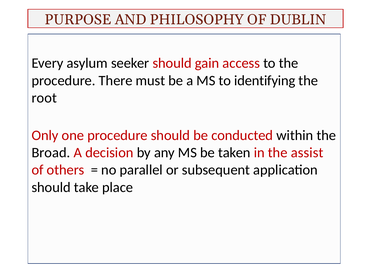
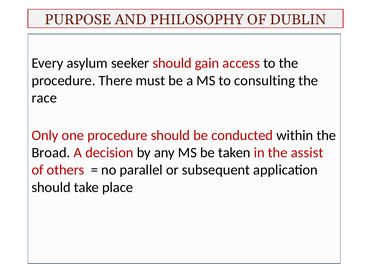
identifying: identifying -> consulting
root: root -> race
